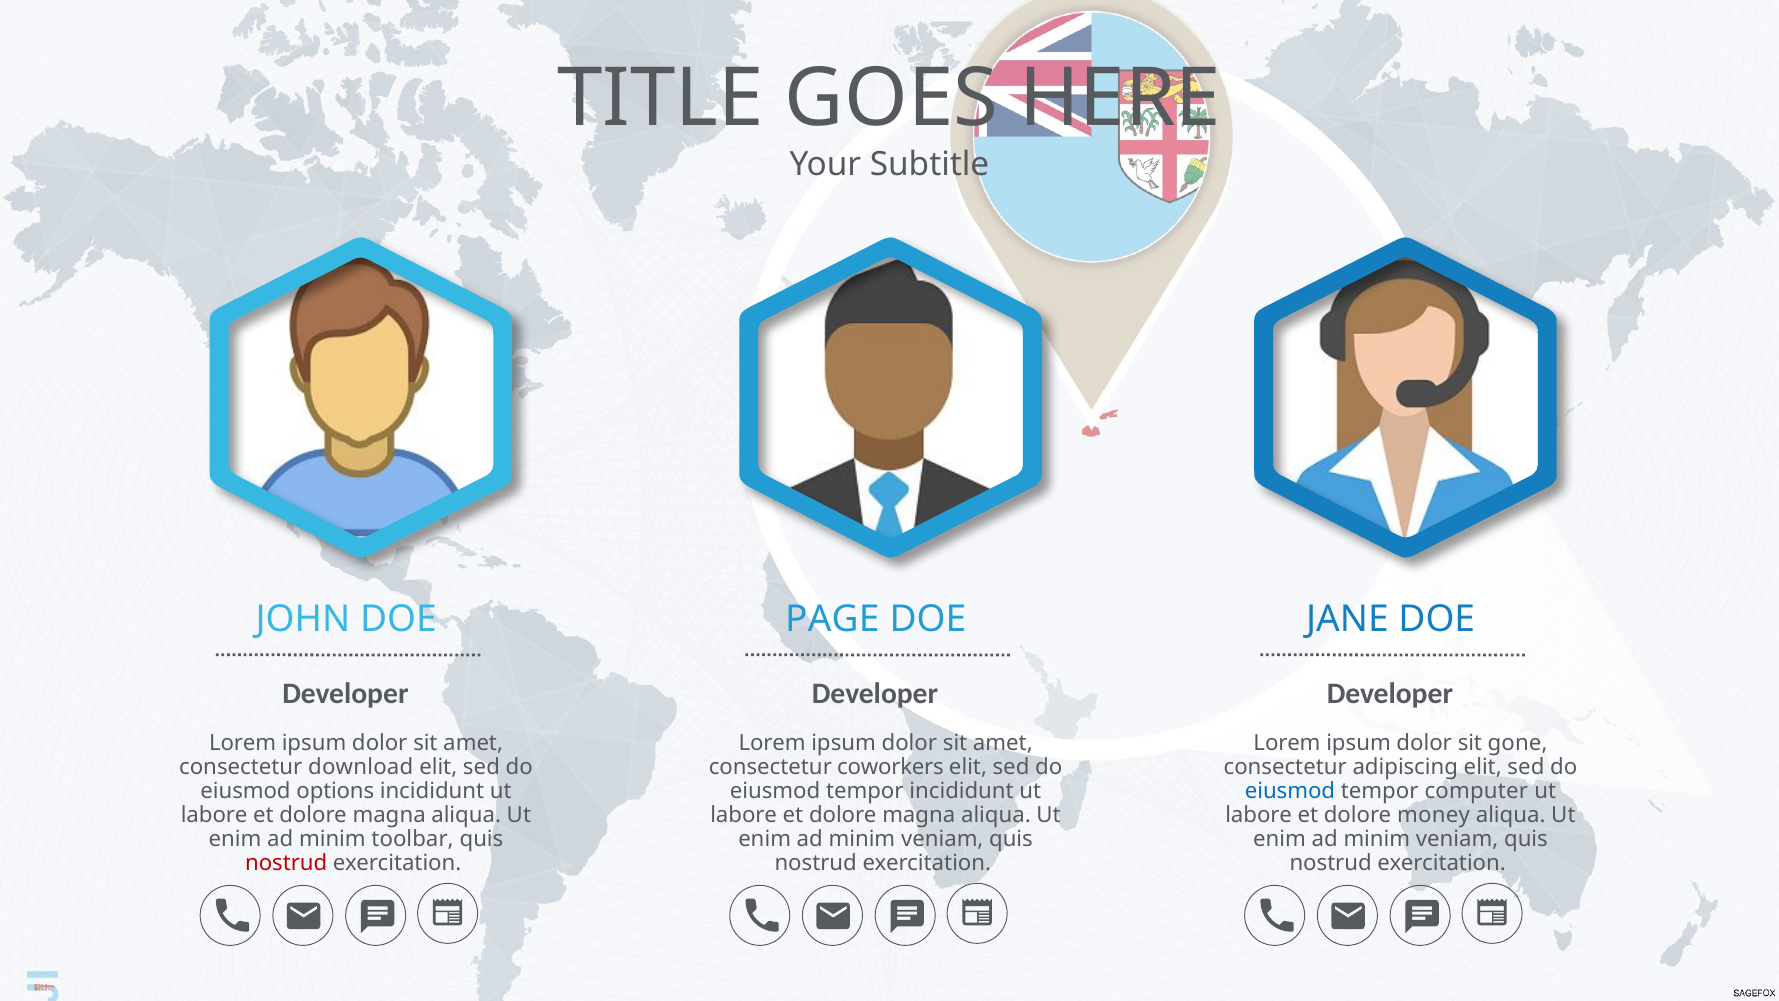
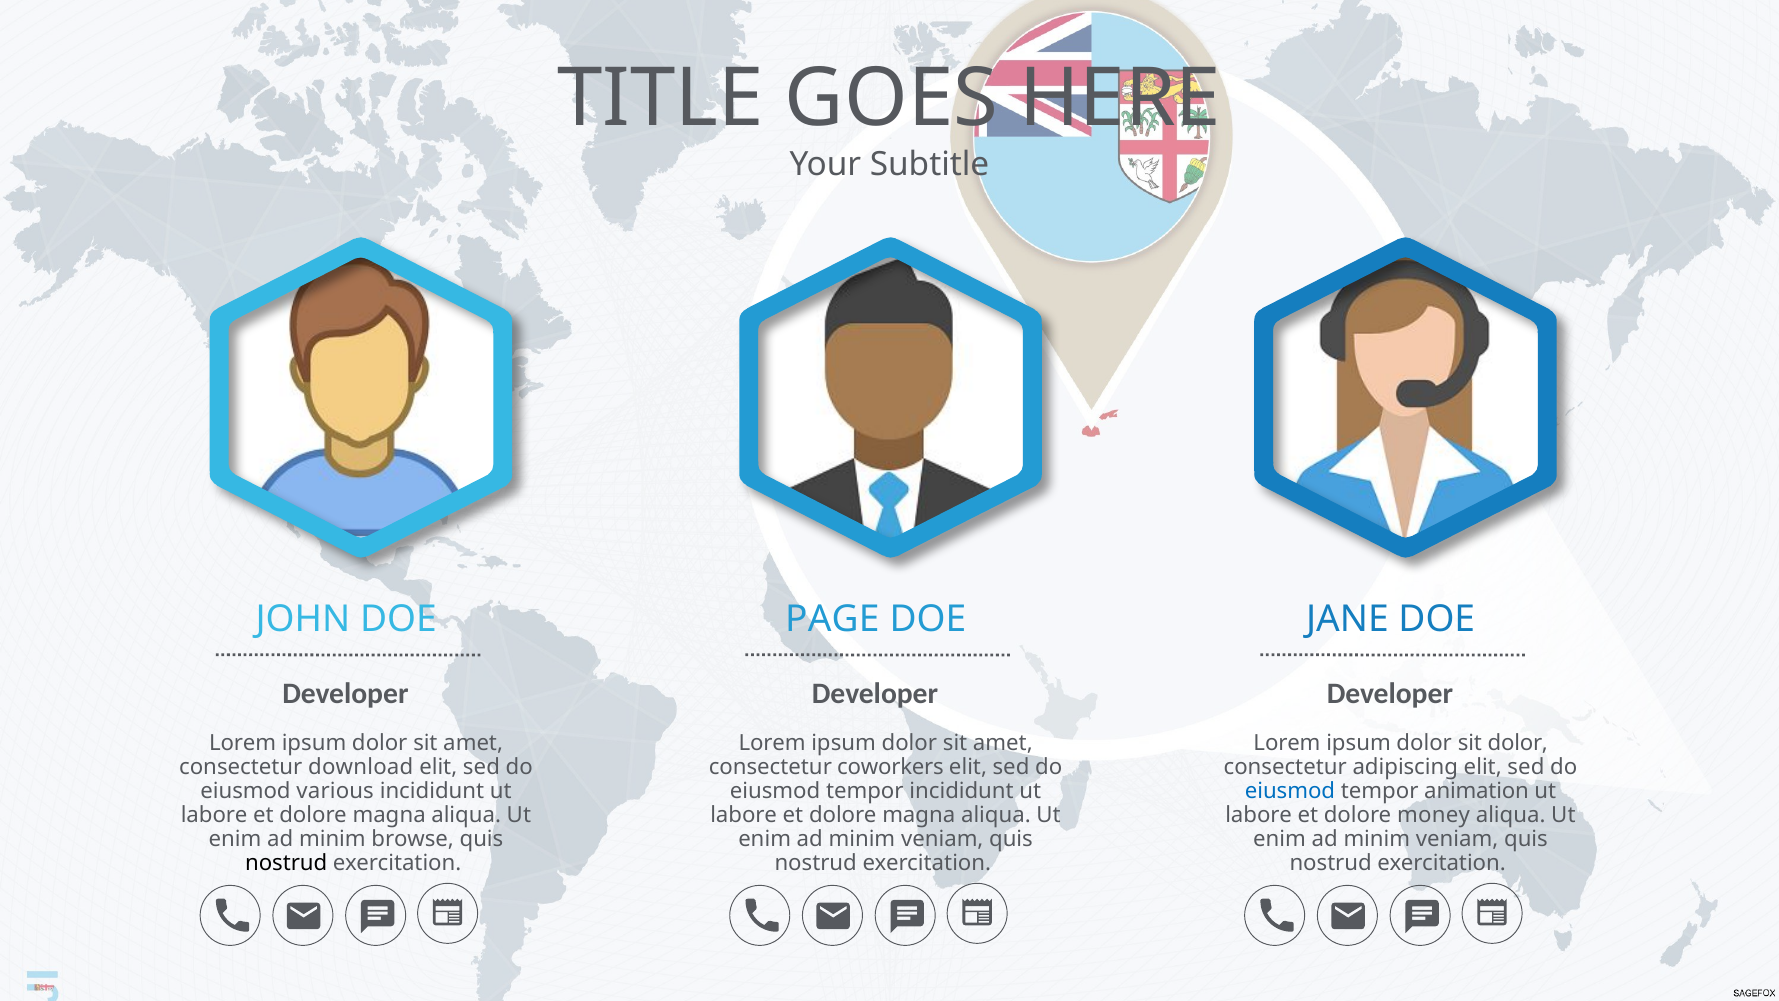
sit gone: gone -> dolor
options: options -> various
computer: computer -> animation
toolbar: toolbar -> browse
nostrud at (286, 863) colour: red -> black
